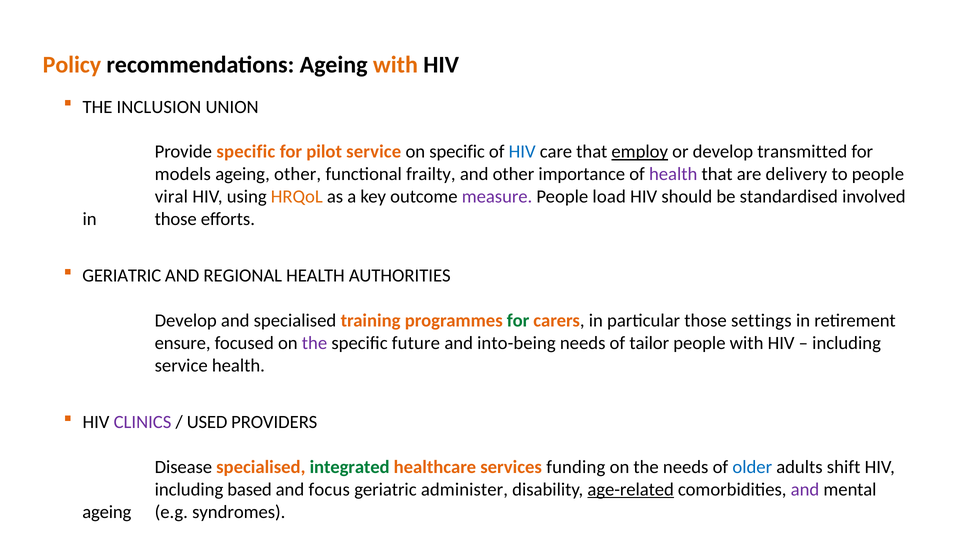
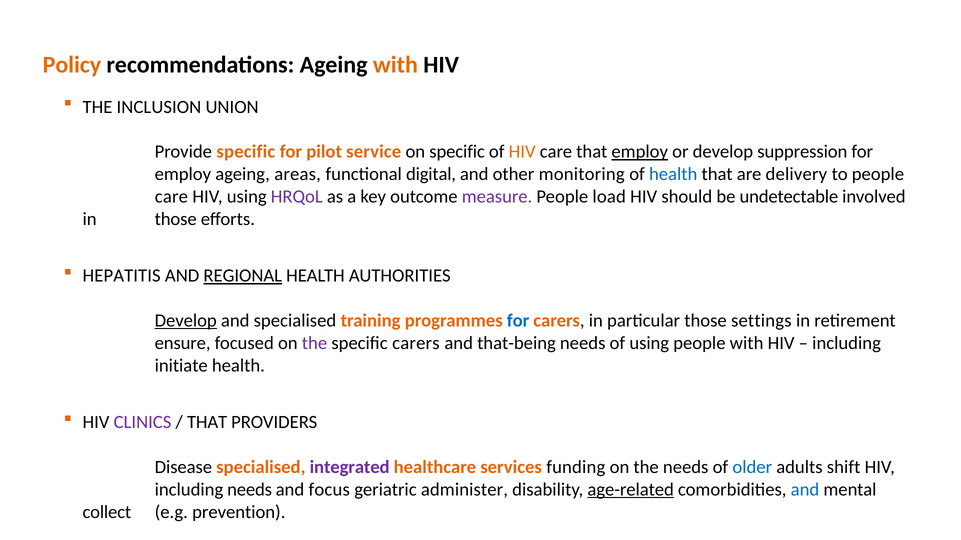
HIV at (522, 152) colour: blue -> orange
transmitted: transmitted -> suppression
models at (183, 174): models -> employ
ageing other: other -> areas
frailty: frailty -> digital
importance: importance -> monitoring
health at (673, 174) colour: purple -> blue
viral at (171, 197): viral -> care
HRQoL colour: orange -> purple
standardised: standardised -> undetectable
GERIATRIC at (122, 276): GERIATRIC -> HEPATITIS
REGIONAL underline: none -> present
Develop at (186, 321) underline: none -> present
for at (518, 321) colour: green -> blue
specific future: future -> carers
into-being: into-being -> that-being
of tailor: tailor -> using
service at (181, 366): service -> initiate
USED at (207, 423): USED -> THAT
integrated colour: green -> purple
including based: based -> needs
and at (805, 490) colour: purple -> blue
ageing at (107, 512): ageing -> collect
syndromes: syndromes -> prevention
